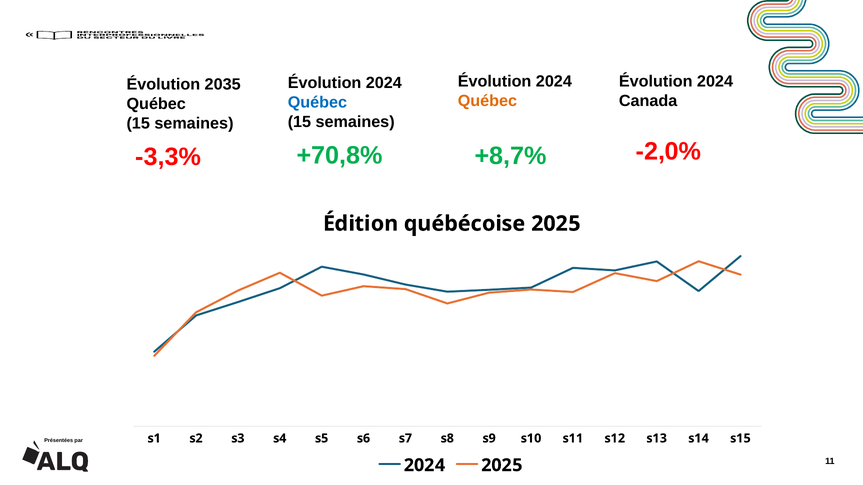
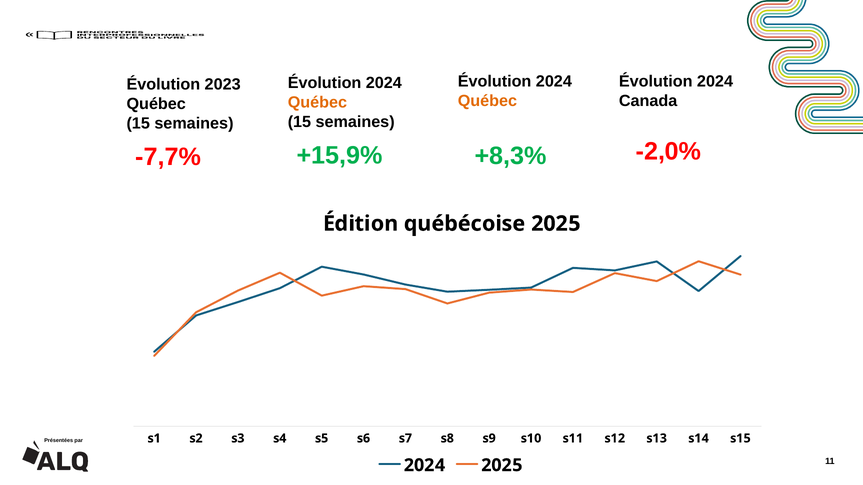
2035: 2035 -> 2023
Québec at (317, 103) colour: blue -> orange
+70,8%: +70,8% -> +15,9%
+8,7%: +8,7% -> +8,3%
-3,3%: -3,3% -> -7,7%
